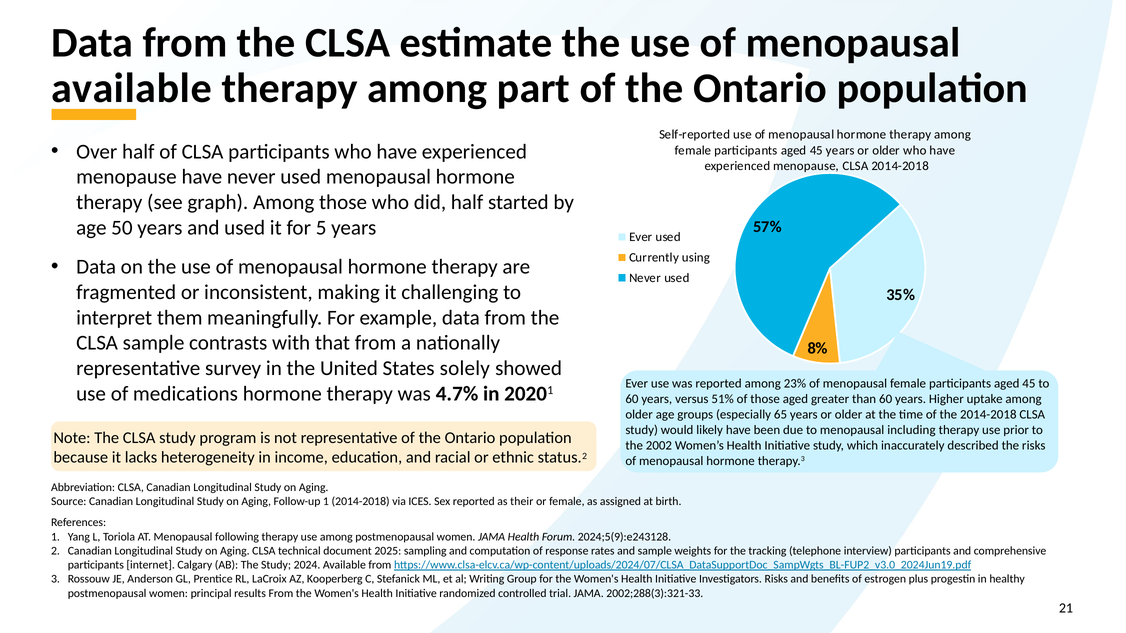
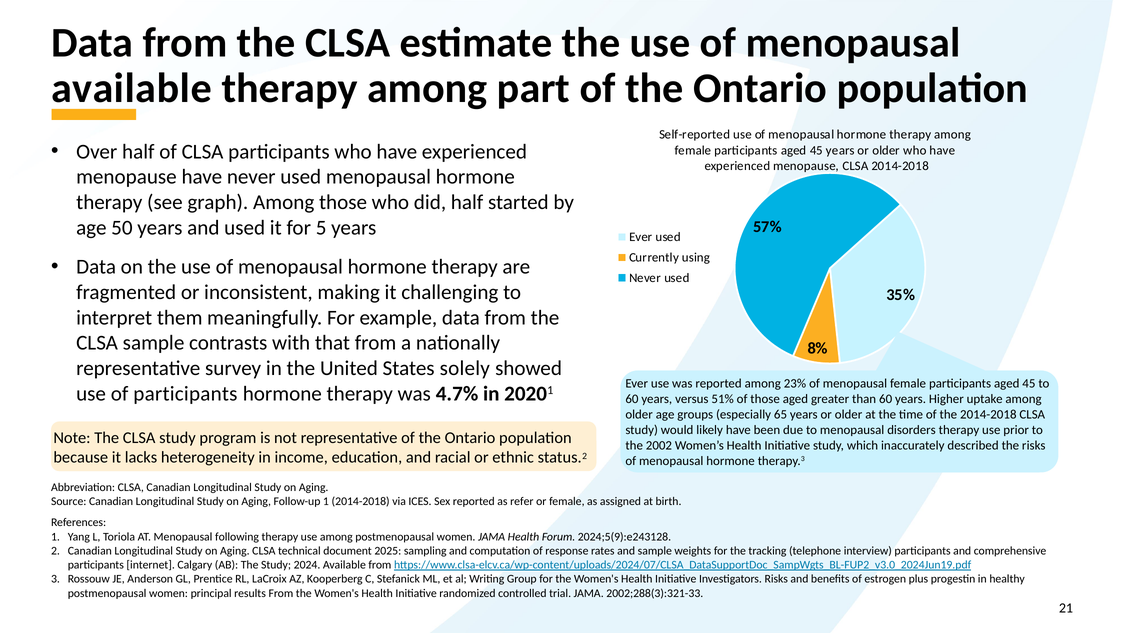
of medications: medications -> participants
including: including -> disorders
their: their -> refer
